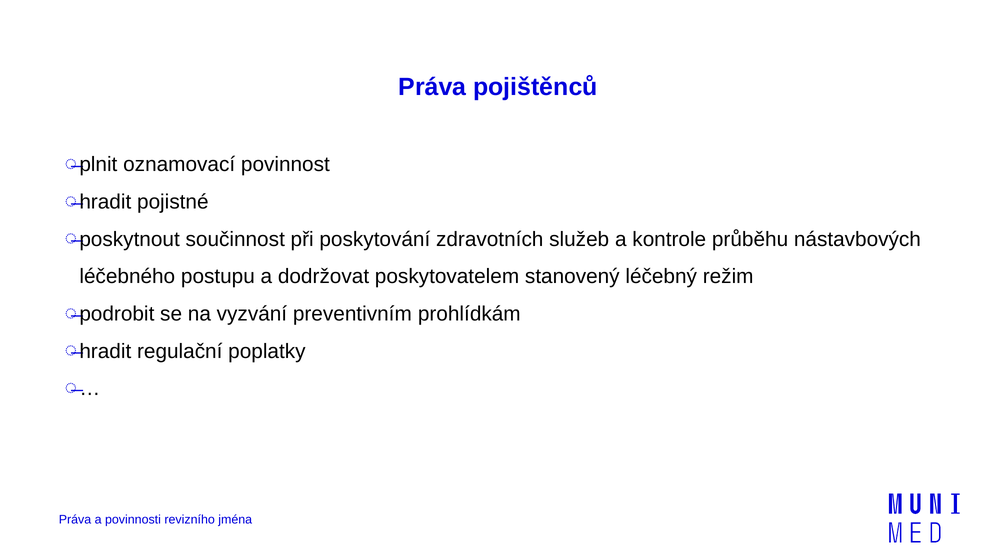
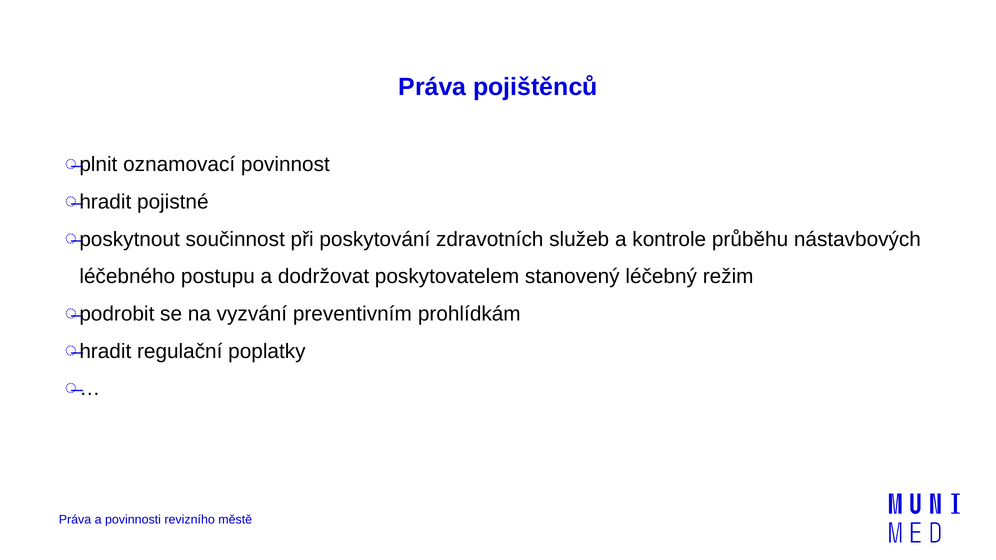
jména: jména -> městě
